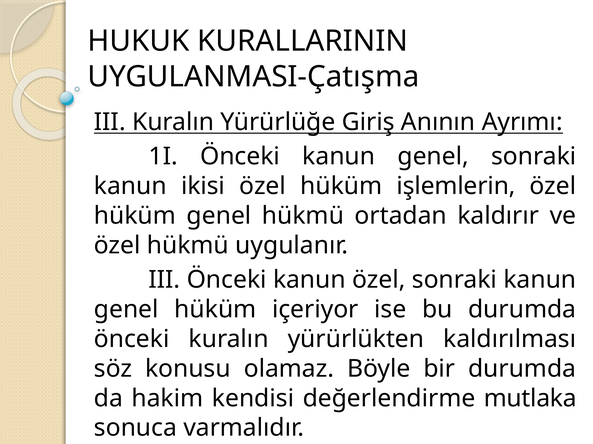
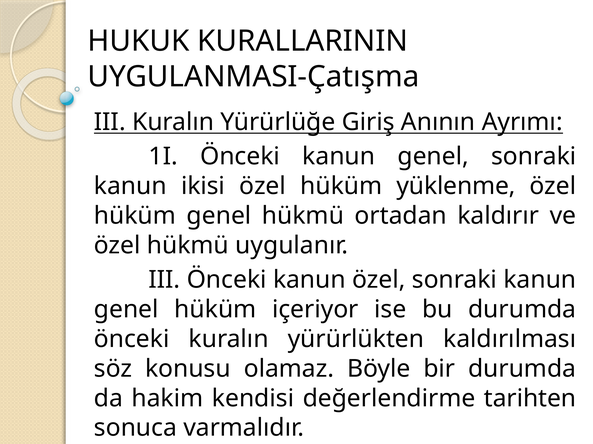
işlemlerin: işlemlerin -> yüklenme
mutlaka: mutlaka -> tarihten
